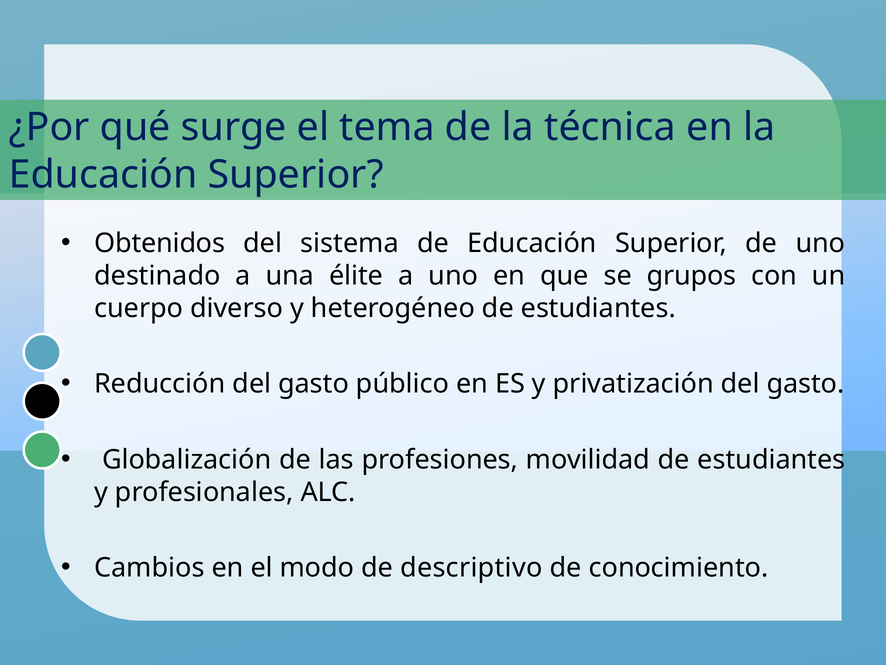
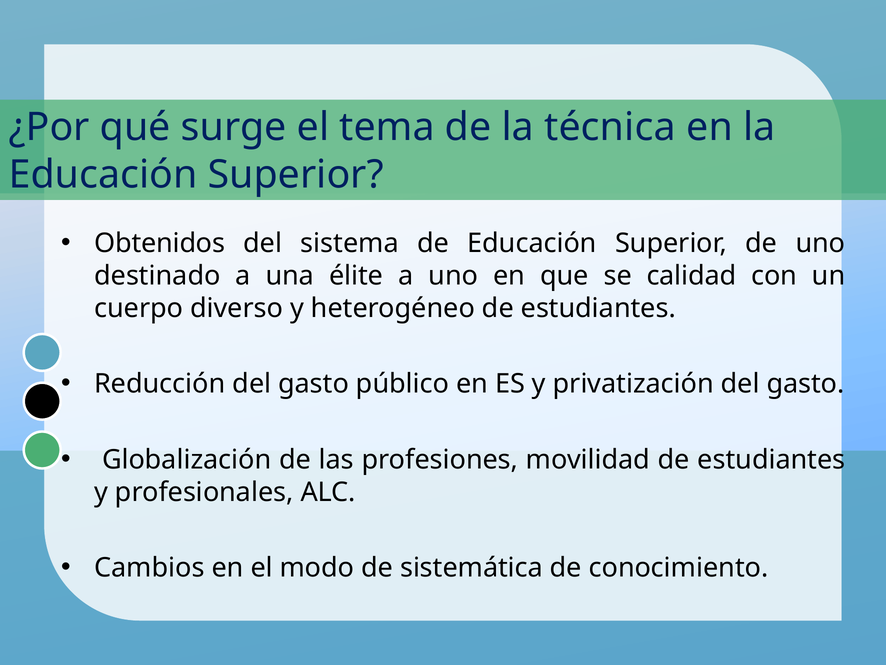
grupos: grupos -> calidad
descriptivo: descriptivo -> sistemática
